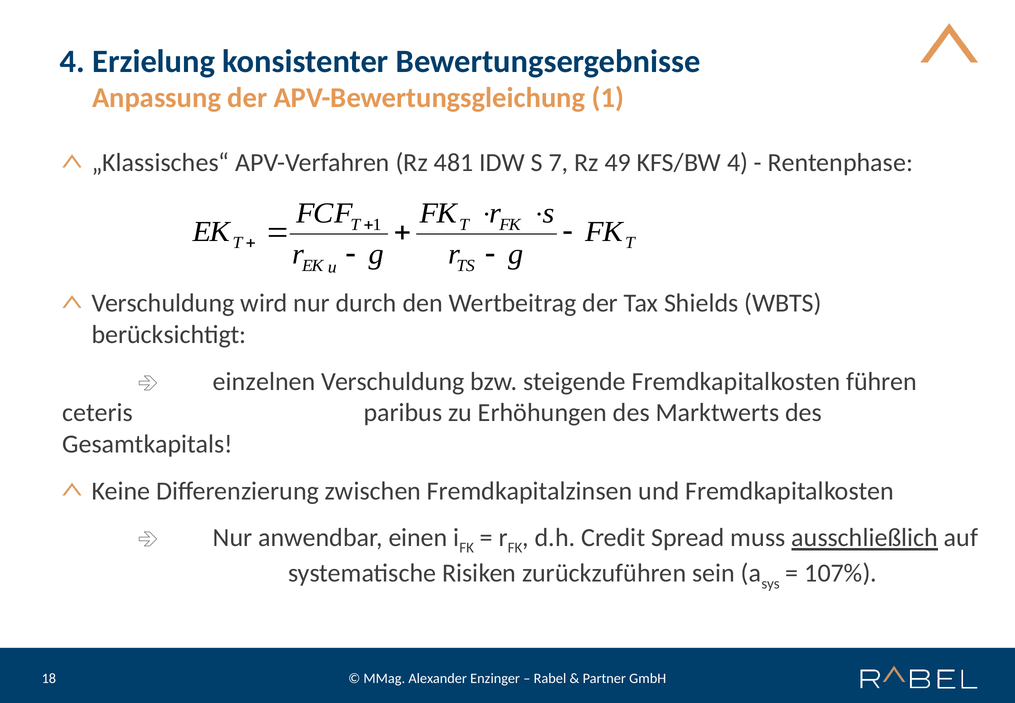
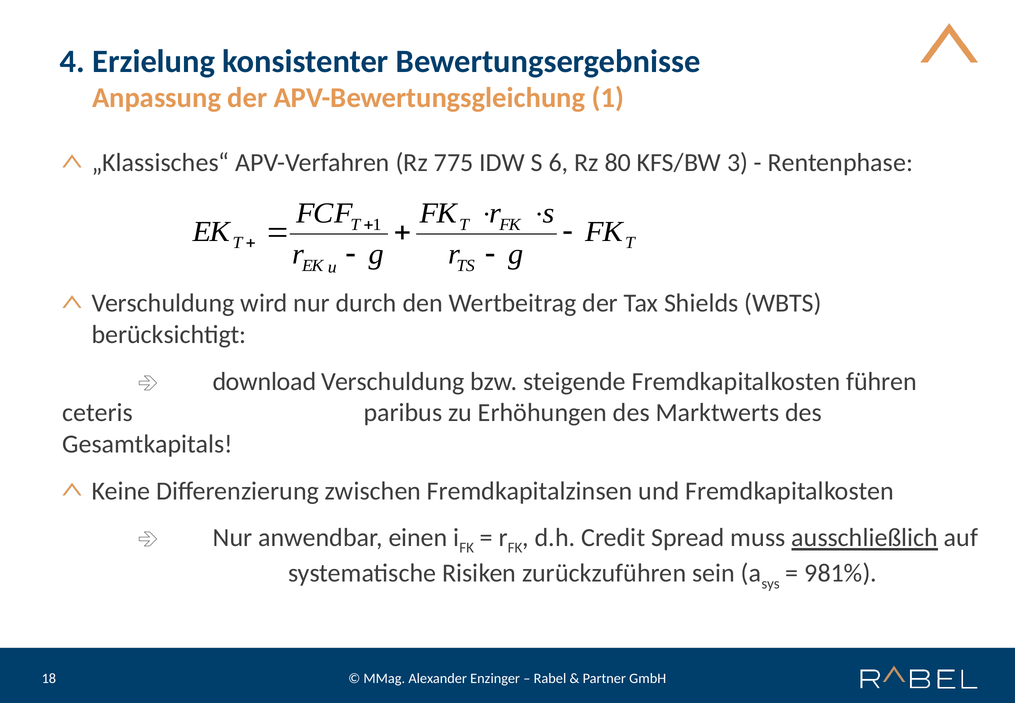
481: 481 -> 775
7: 7 -> 6
49: 49 -> 80
KFS/BW 4: 4 -> 3
einzelnen: einzelnen -> download
107%: 107% -> 981%
